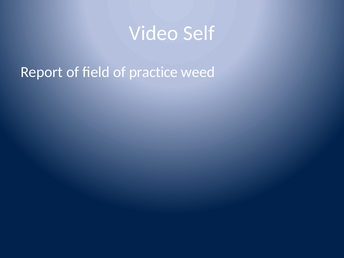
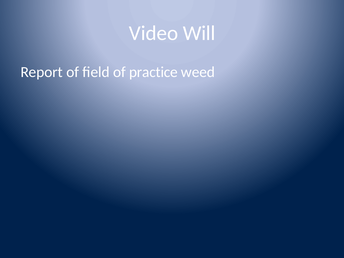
Self: Self -> Will
